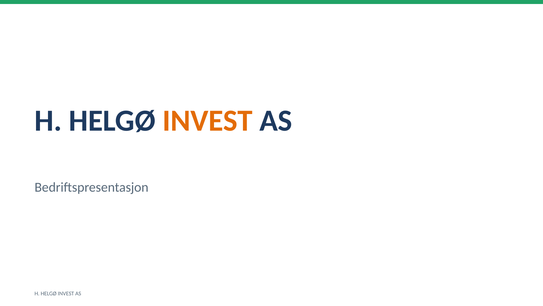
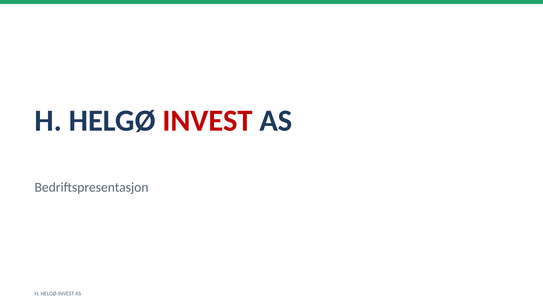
INVEST at (208, 120) colour: orange -> red
